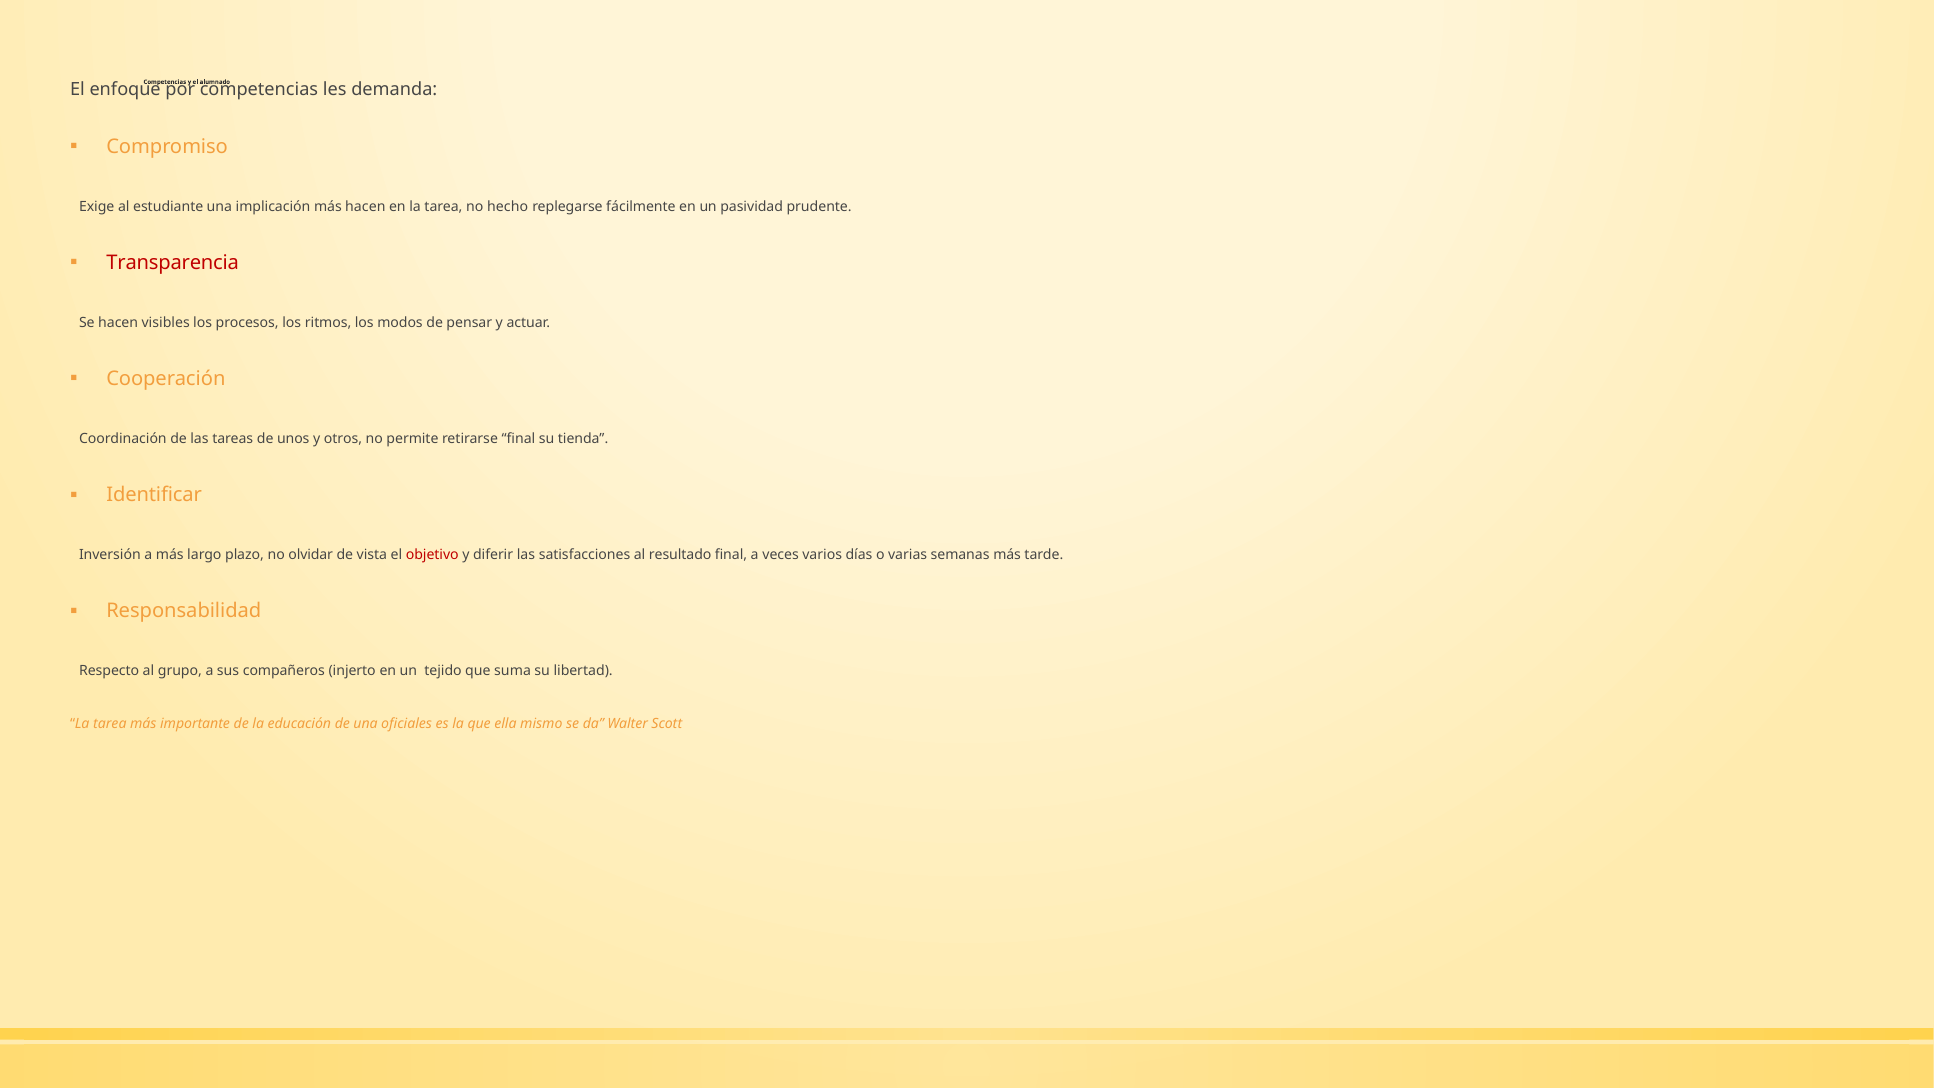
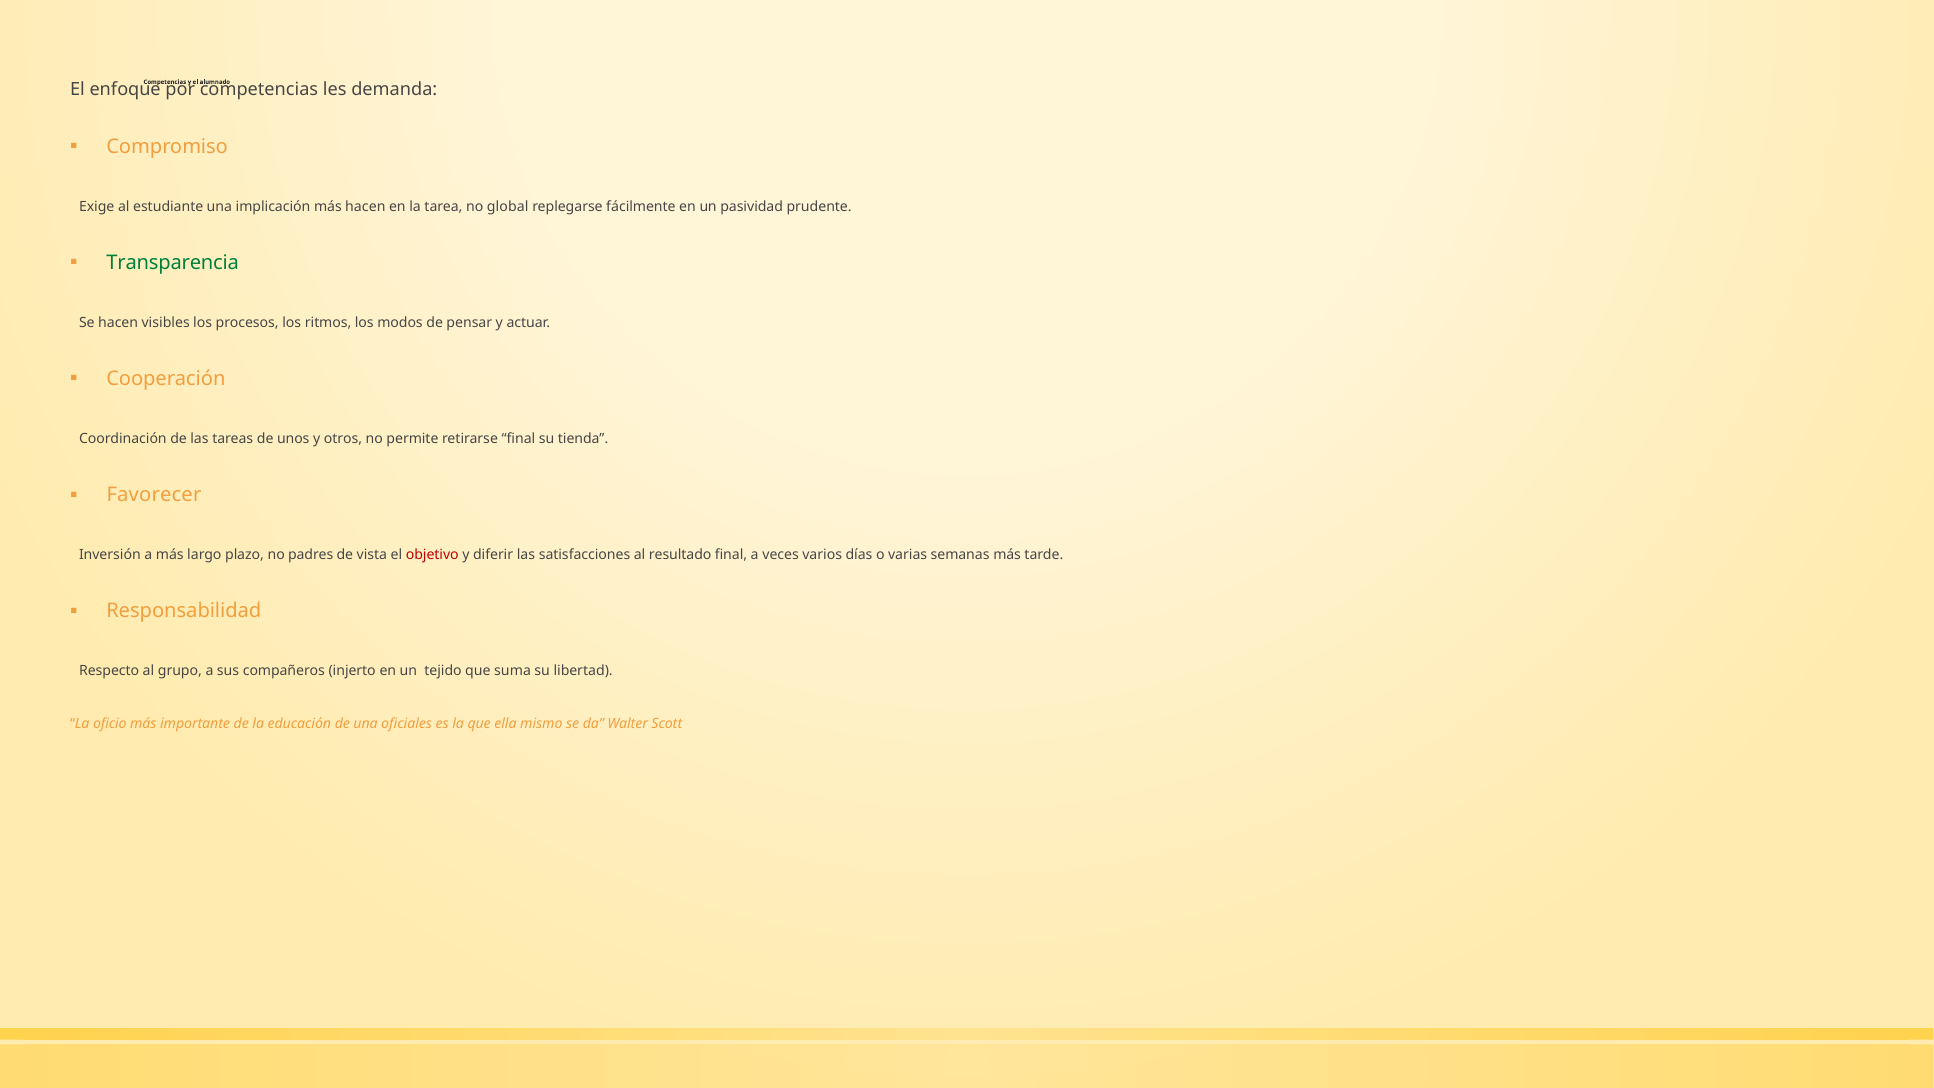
hecho: hecho -> global
Transparencia colour: red -> green
Identificar: Identificar -> Favorecer
olvidar: olvidar -> padres
tarea at (110, 724): tarea -> oficio
